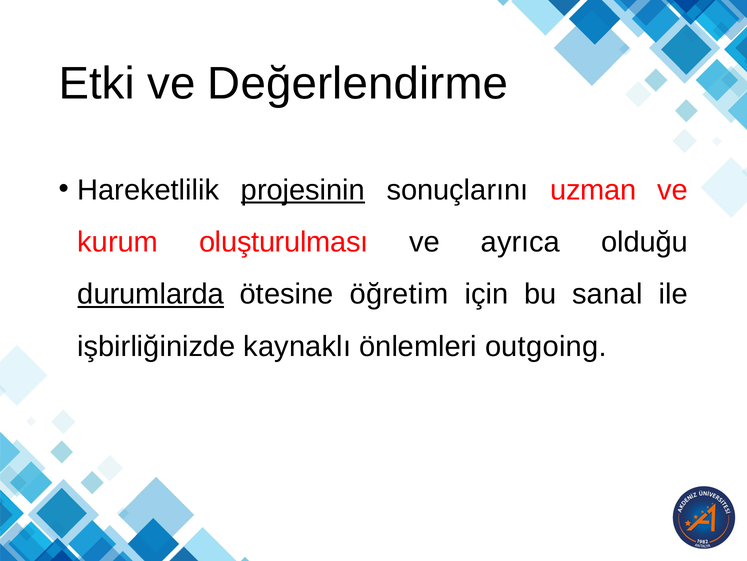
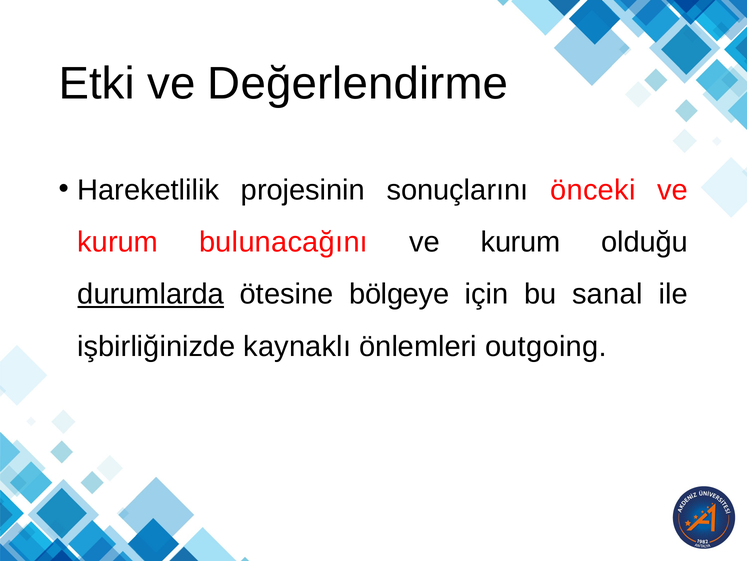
projesinin underline: present -> none
uzman: uzman -> önceki
oluşturulması: oluşturulması -> bulunacağını
ayrıca at (520, 242): ayrıca -> kurum
öğretim: öğretim -> bölgeye
